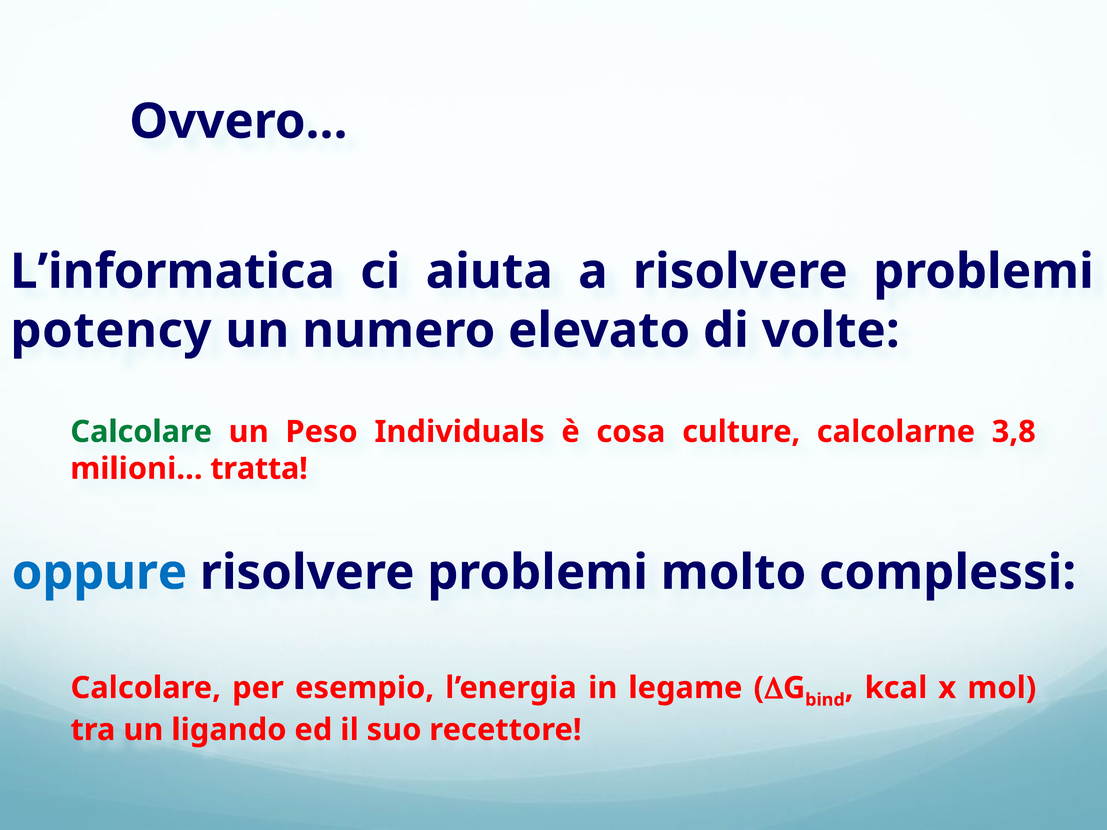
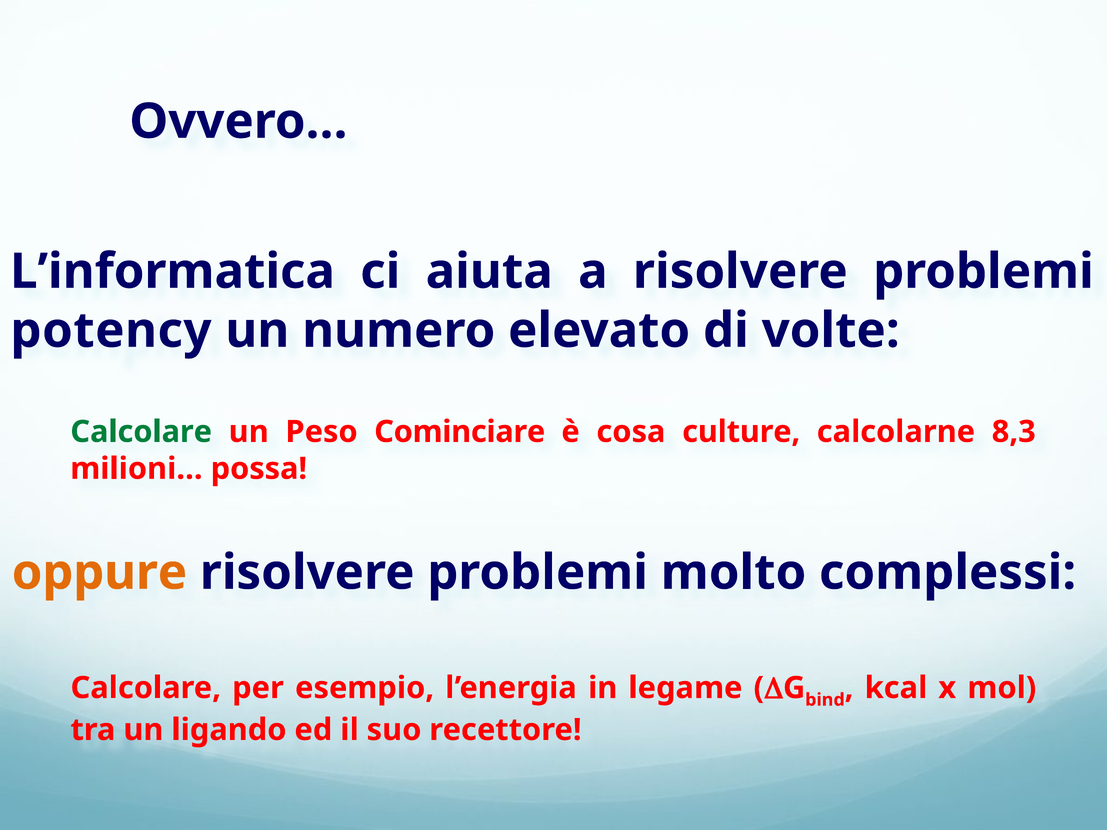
Individuals: Individuals -> Cominciare
3,8: 3,8 -> 8,3
tratta: tratta -> possa
oppure colour: blue -> orange
